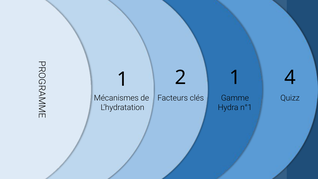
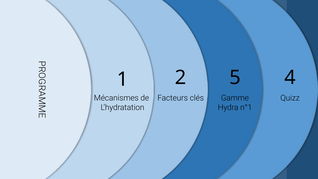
2 1: 1 -> 5
